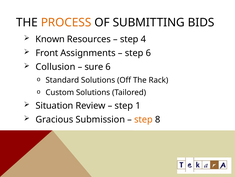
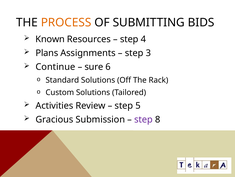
Front: Front -> Plans
step 6: 6 -> 3
Collusion: Collusion -> Continue
Situation: Situation -> Activities
1: 1 -> 5
step at (143, 119) colour: orange -> purple
